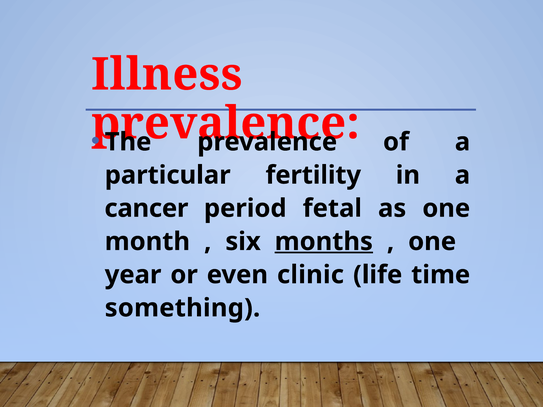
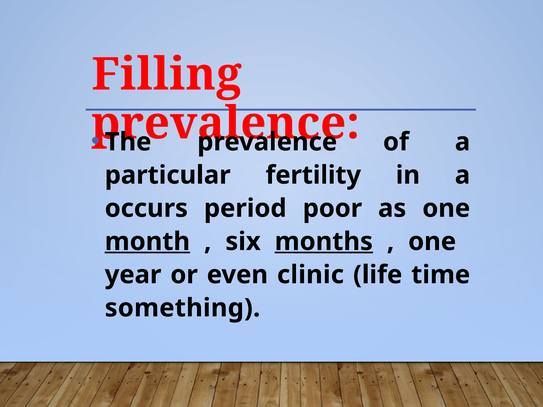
Illness: Illness -> Filling
cancer: cancer -> occurs
fetal: fetal -> poor
month underline: none -> present
